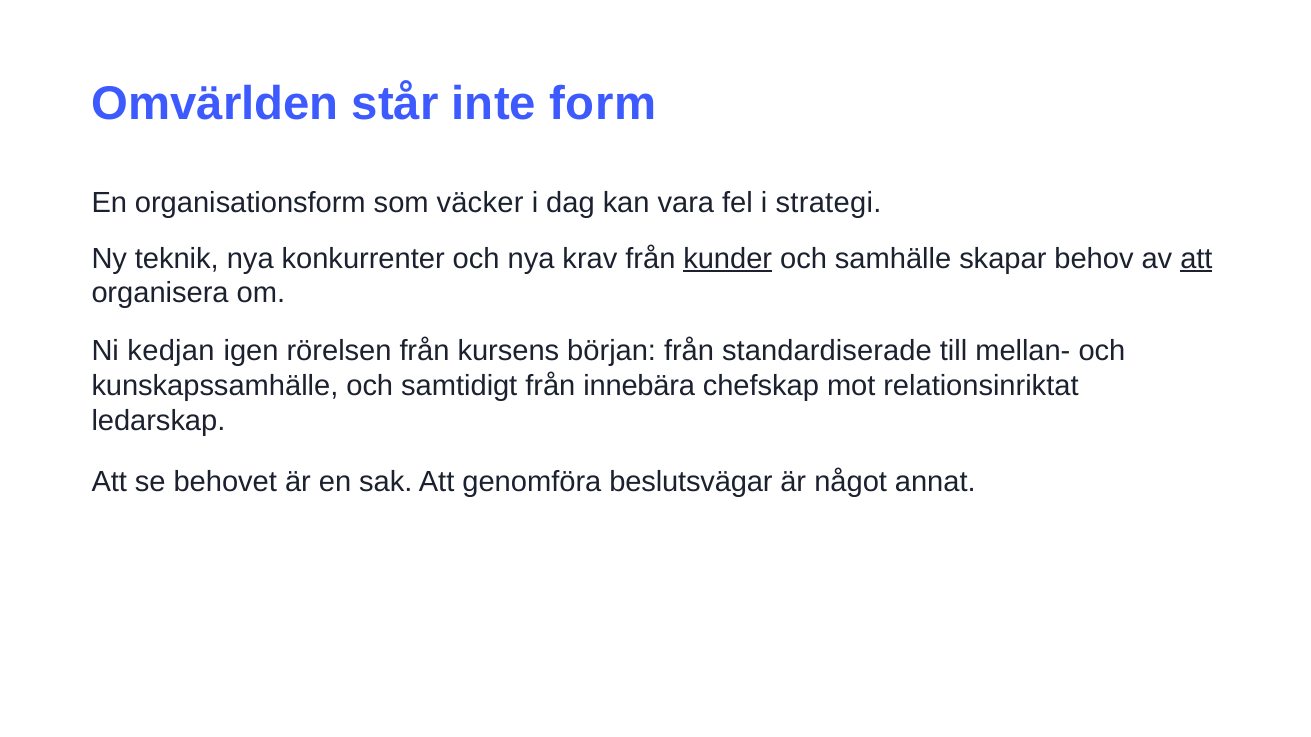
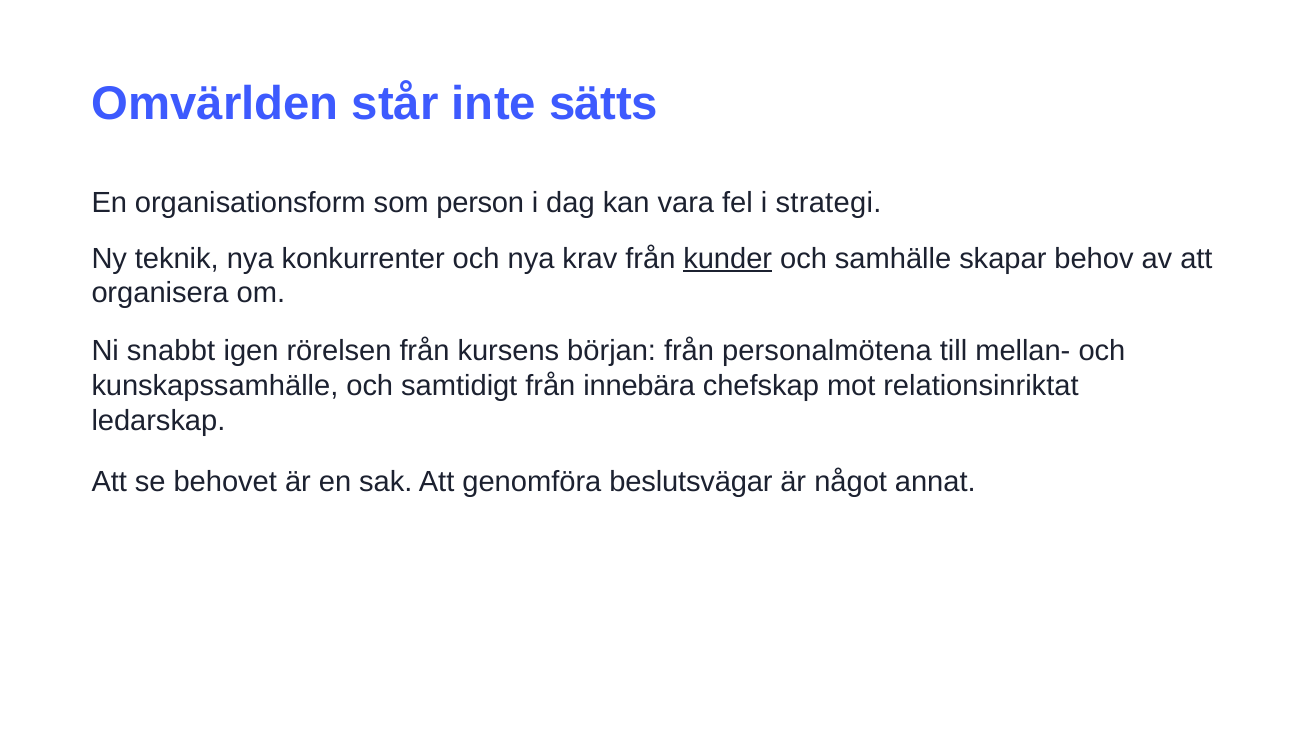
form: form -> sätts
väcker: väcker -> person
att at (1196, 259) underline: present -> none
kedjan: kedjan -> snabbt
standardiserade: standardiserade -> personalmötena
